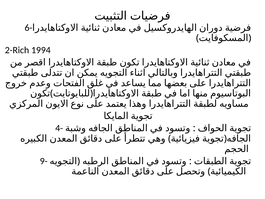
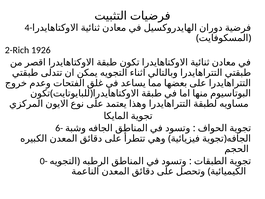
6-: 6- -> 4-
1994: 1994 -> 1926
4-: 4- -> 6-
9-: 9- -> 0-
